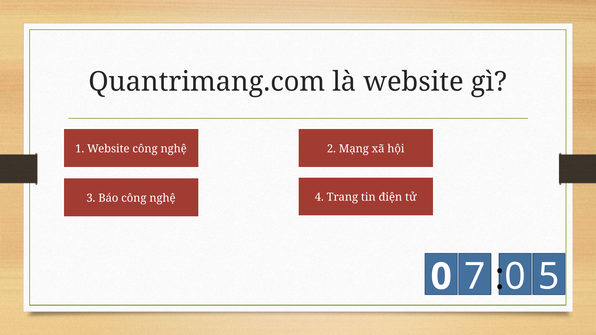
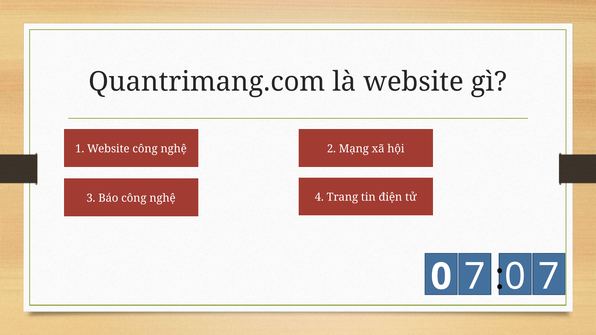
7 5: 5 -> 7
